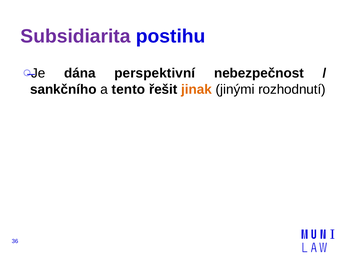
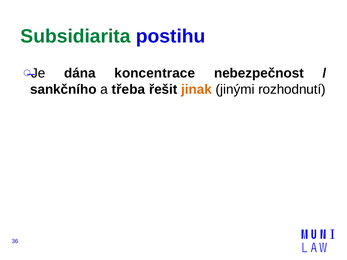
Subsidiarita colour: purple -> green
perspektivní: perspektivní -> koncentrace
tento: tento -> třeba
